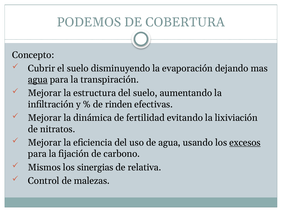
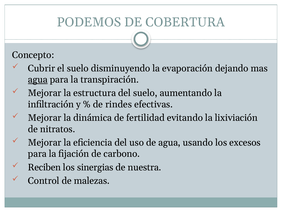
rinden: rinden -> rindes
excesos underline: present -> none
Mismos: Mismos -> Reciben
relativa: relativa -> nuestra
